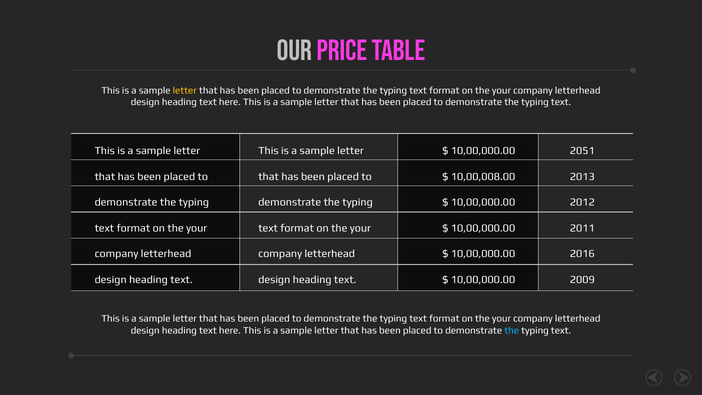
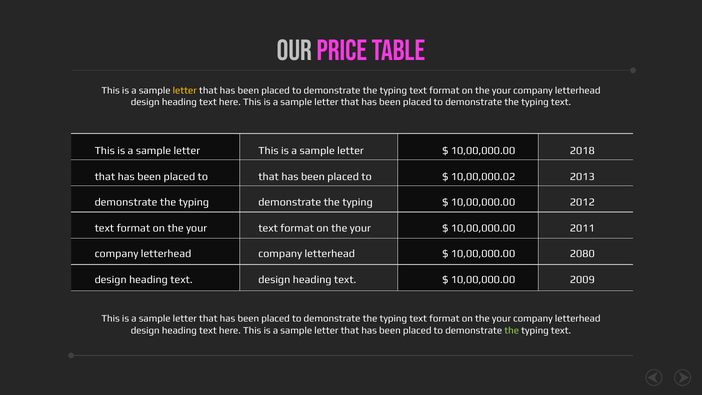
2051: 2051 -> 2018
10,00,008.00: 10,00,008.00 -> 10,00,000.02
2016: 2016 -> 2080
the at (512, 330) colour: light blue -> light green
